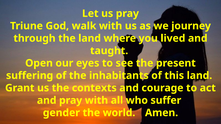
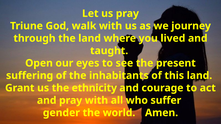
contexts: contexts -> ethnicity
